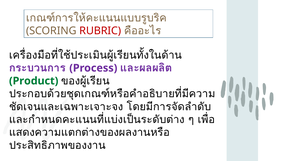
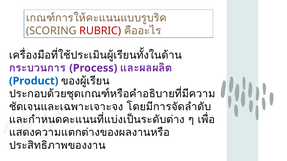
Product colour: green -> blue
